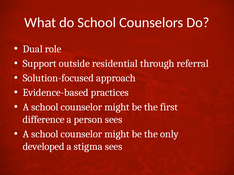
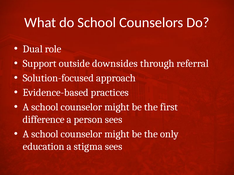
residential: residential -> downsides
developed: developed -> education
